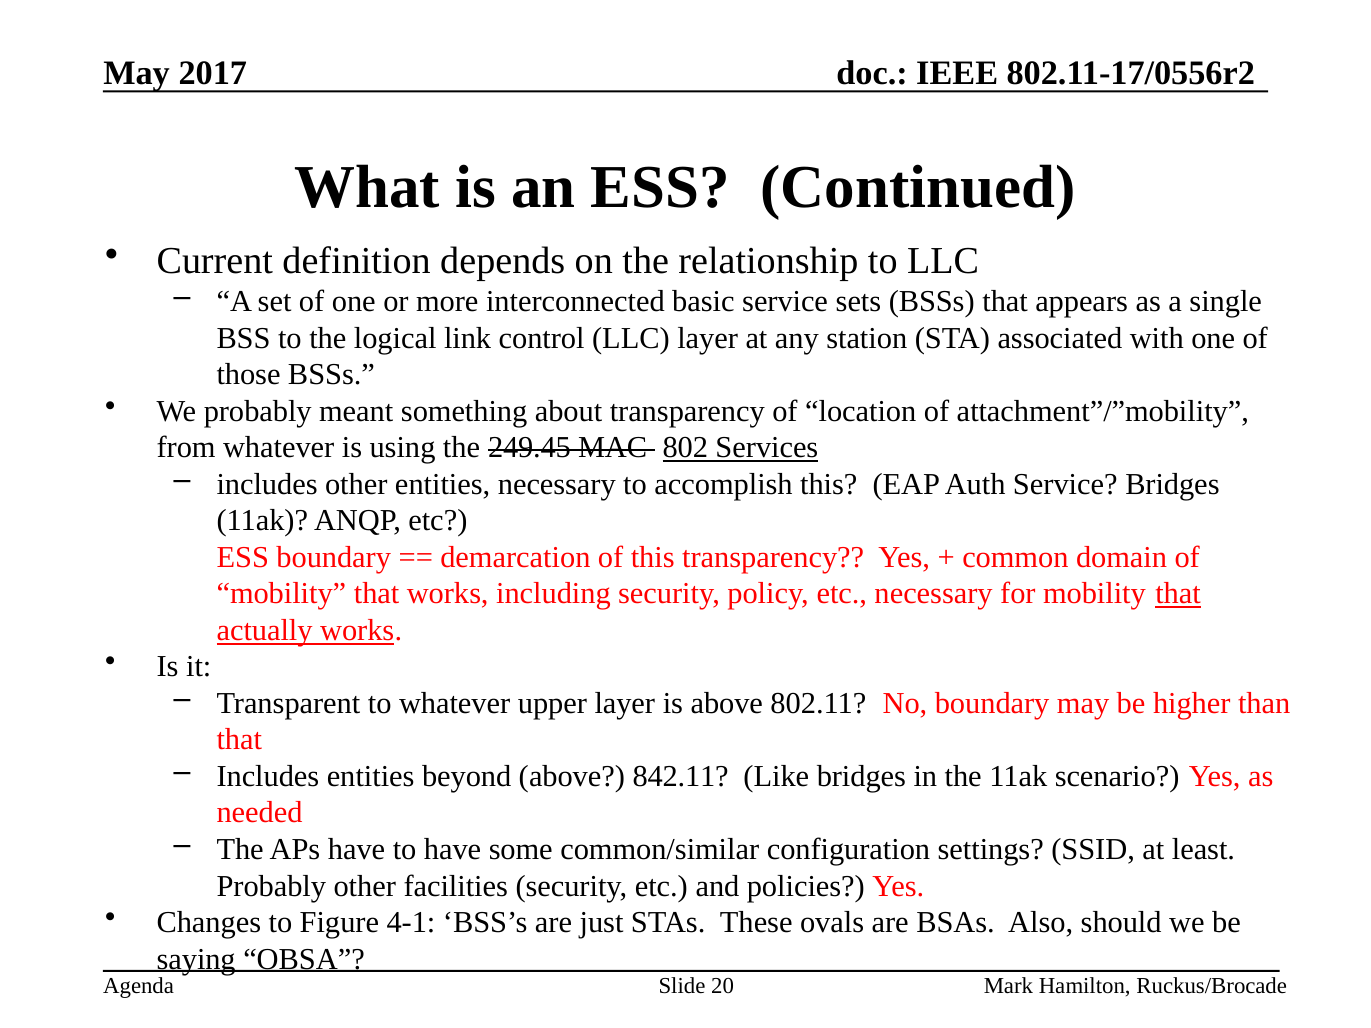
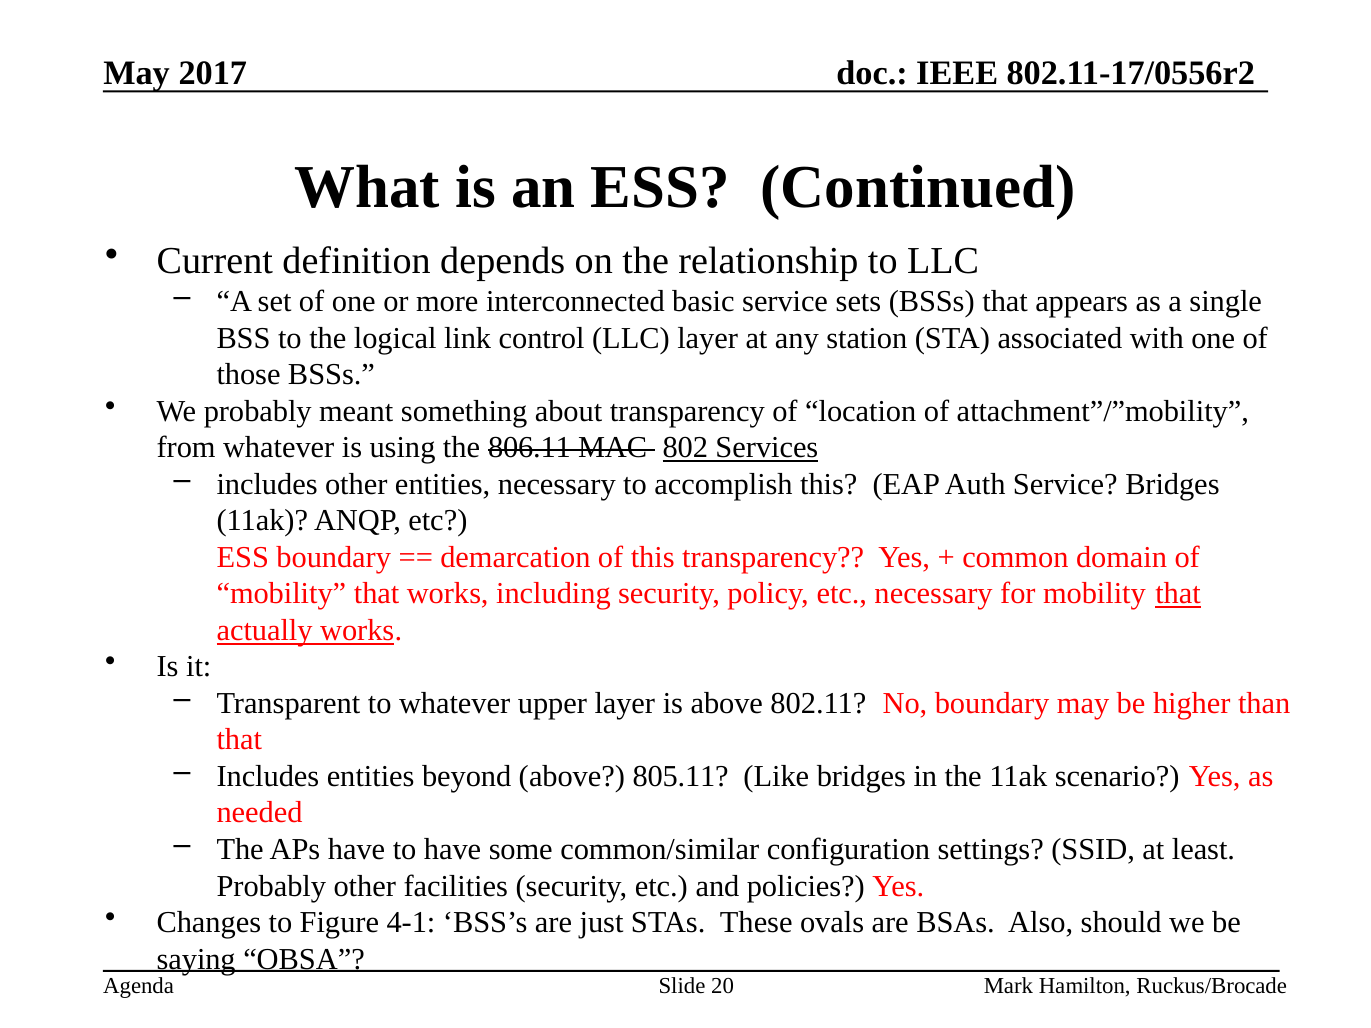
249.45: 249.45 -> 806.11
842.11: 842.11 -> 805.11
